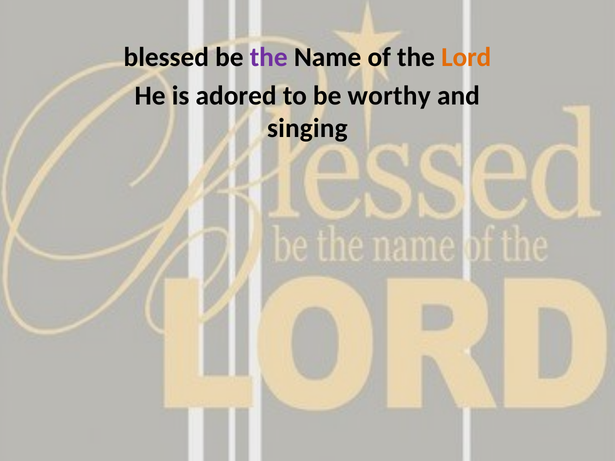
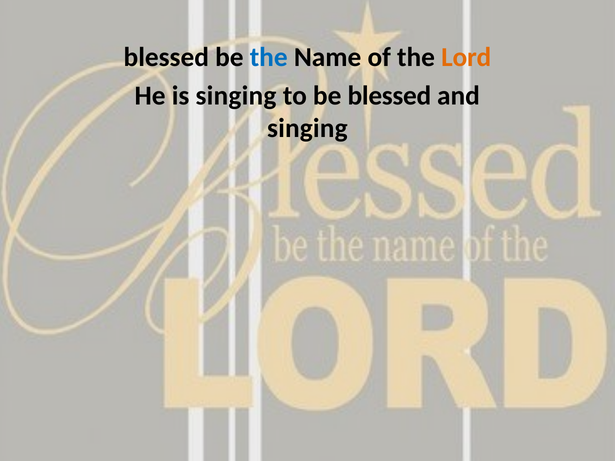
the at (269, 57) colour: purple -> blue
is adored: adored -> singing
be worthy: worthy -> blessed
